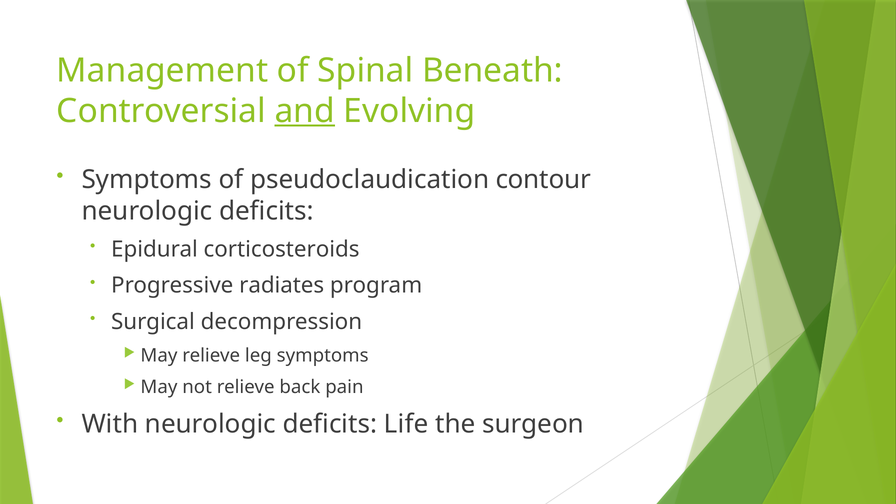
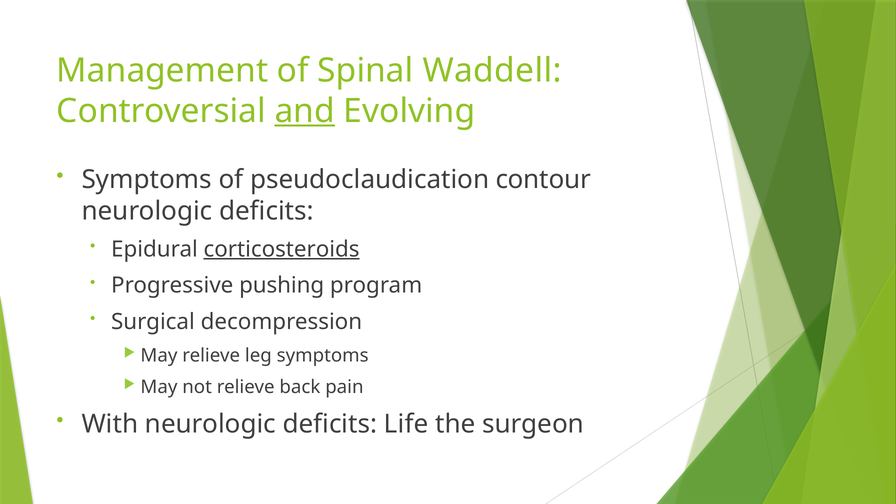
Beneath: Beneath -> Waddell
corticosteroids underline: none -> present
radiates: radiates -> pushing
